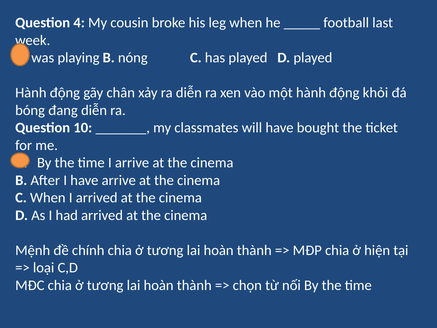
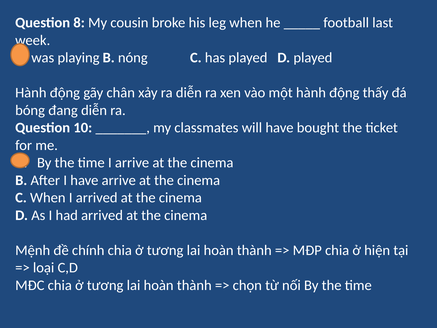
4: 4 -> 8
khỏi: khỏi -> thấy
